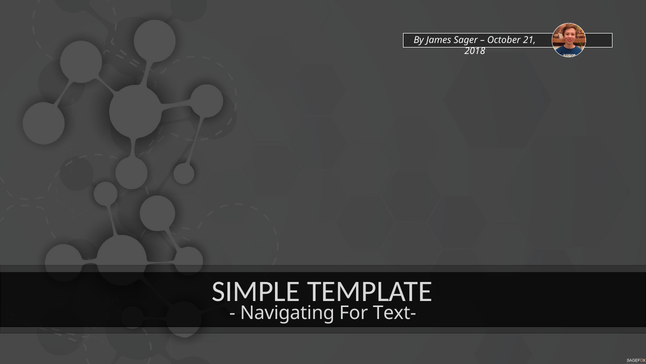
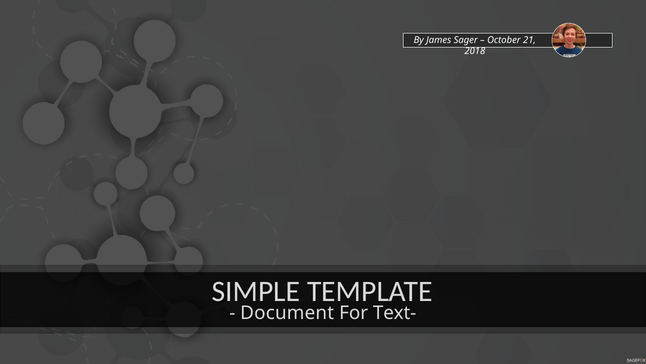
Navigating: Navigating -> Document
